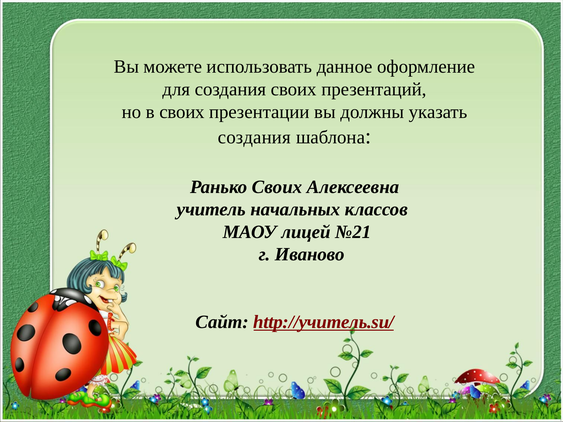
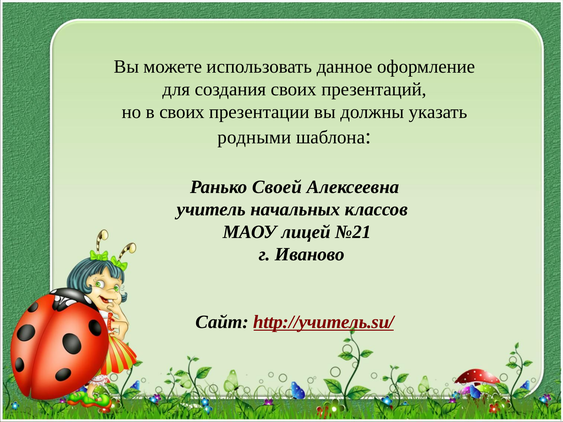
создания at (254, 138): создания -> родными
Ранько Своих: Своих -> Своей
